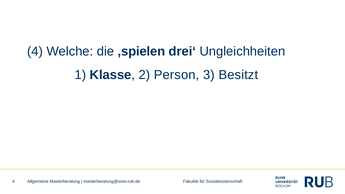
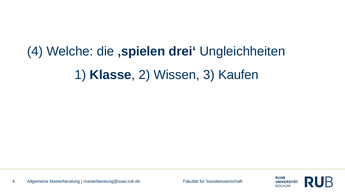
Person: Person -> Wissen
Besitzt: Besitzt -> Kaufen
